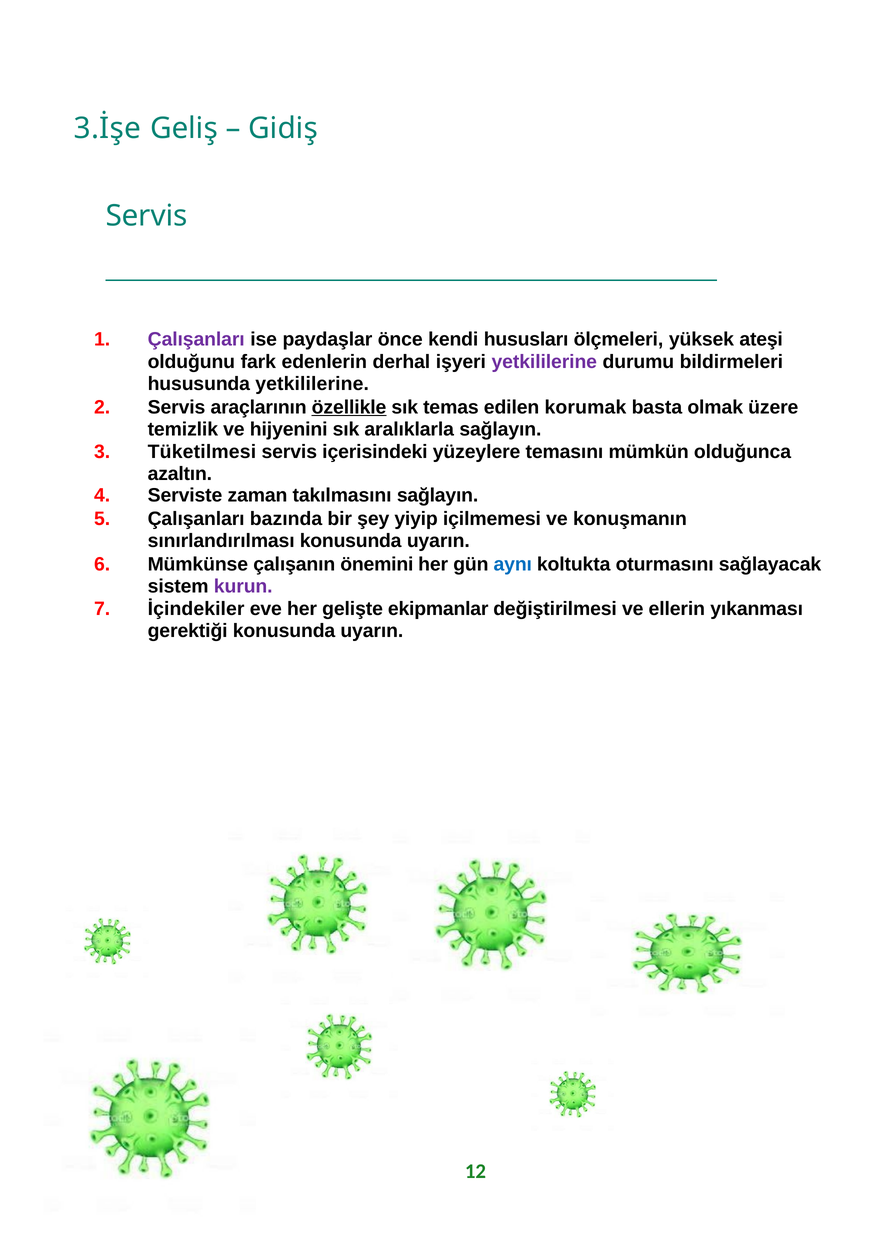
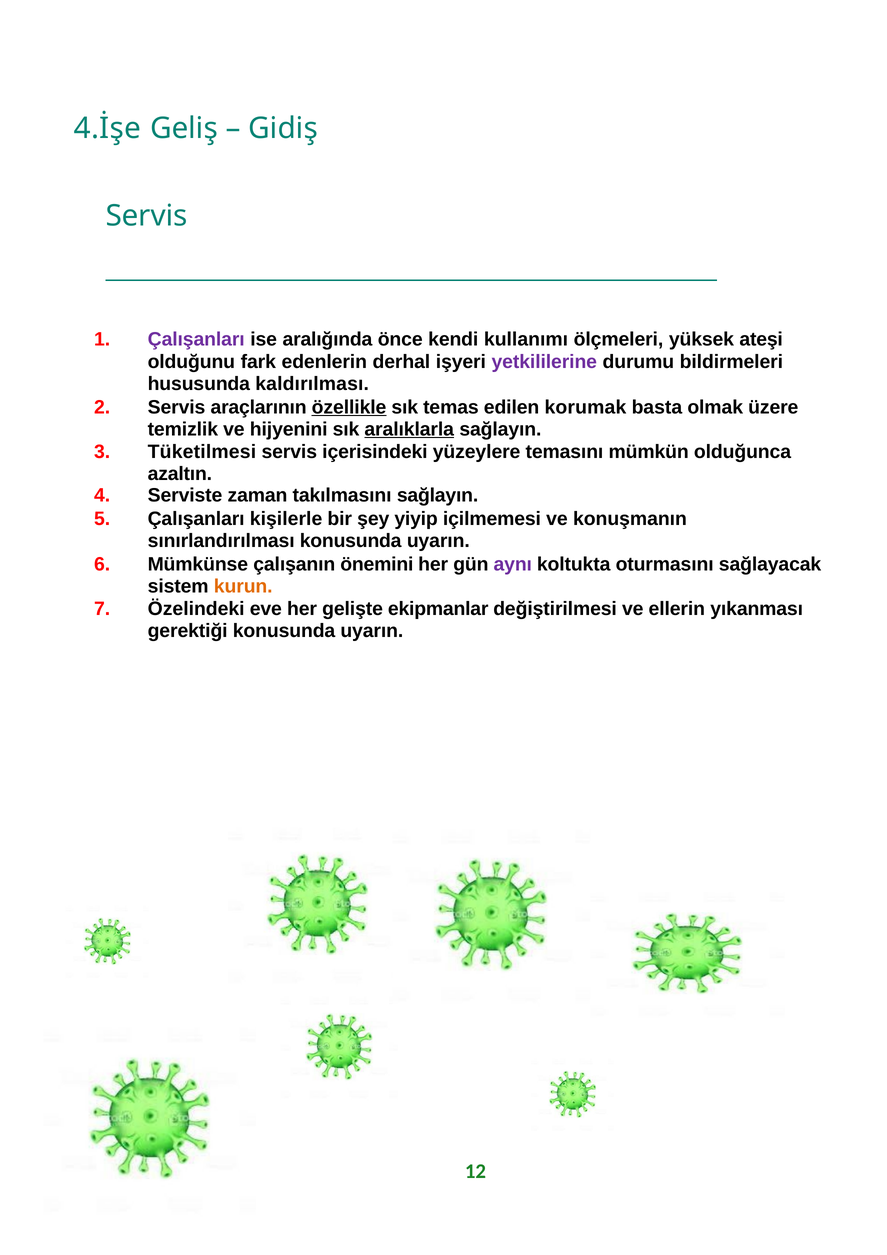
3.İşe: 3.İşe -> 4.İşe
paydaşlar: paydaşlar -> aralığında
hususları: hususları -> kullanımı
hususunda yetkililerine: yetkililerine -> kaldırılması
aralıklarla underline: none -> present
bazında: bazında -> kişilerle
aynı colour: blue -> purple
kurun colour: purple -> orange
İçindekiler: İçindekiler -> Özelindeki
